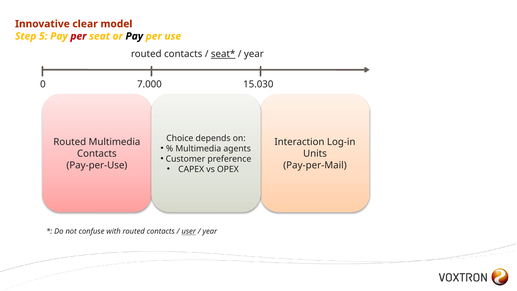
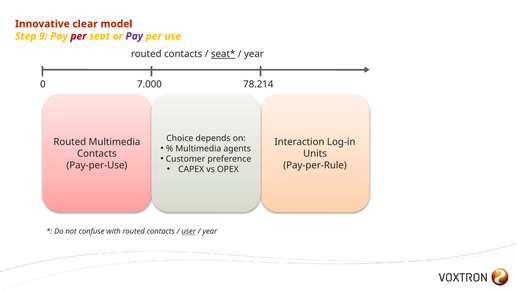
5: 5 -> 9
Pay at (134, 36) colour: black -> purple
15.030: 15.030 -> 78.214
Pay-per-Mail: Pay-per-Mail -> Pay-per-Rule
